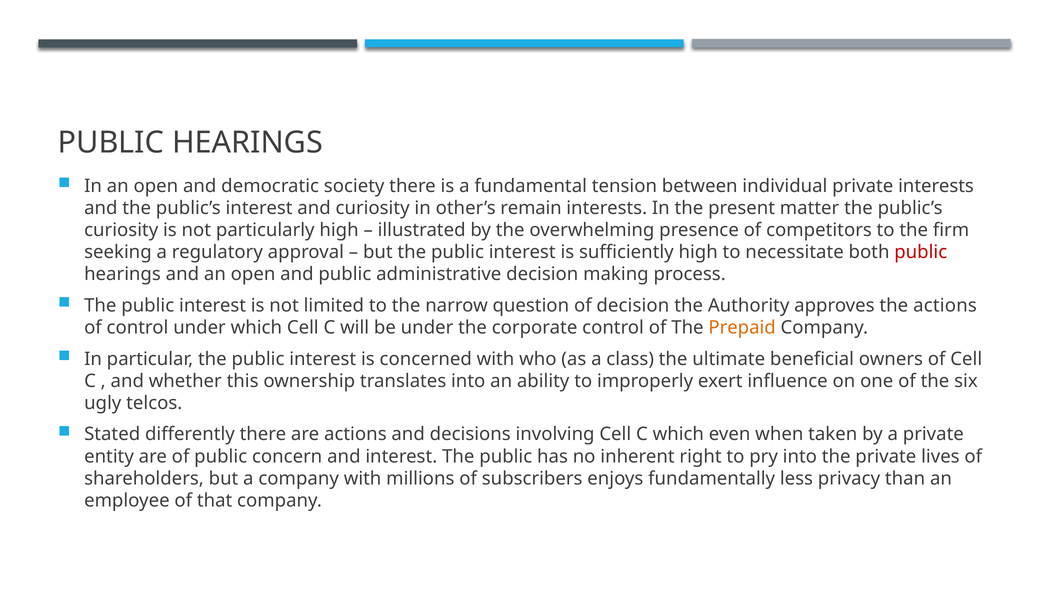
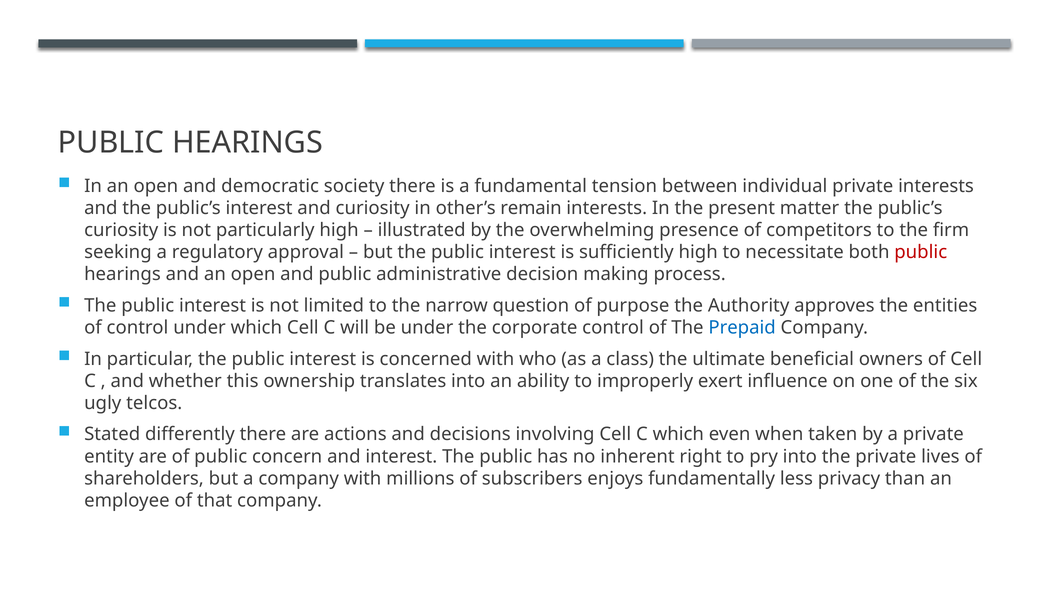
of decision: decision -> purpose
the actions: actions -> entities
Prepaid colour: orange -> blue
